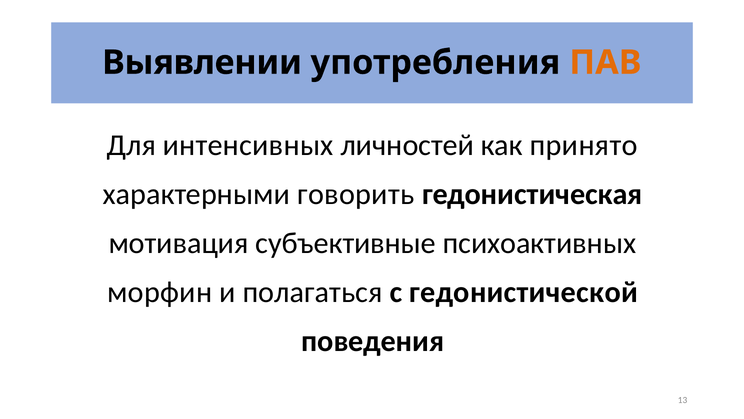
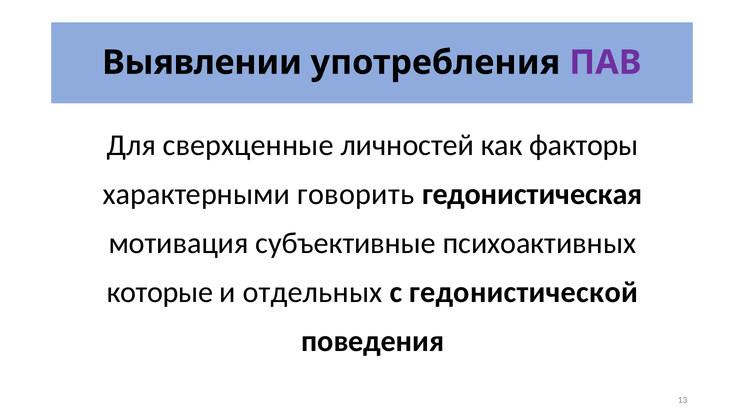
ПАВ colour: orange -> purple
интенсивных: интенсивных -> сверхценные
принято: принято -> факторы
морфин: морфин -> которые
полагаться: полагаться -> отдельных
